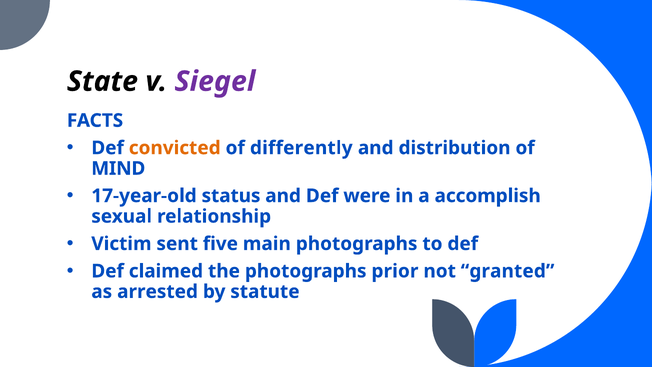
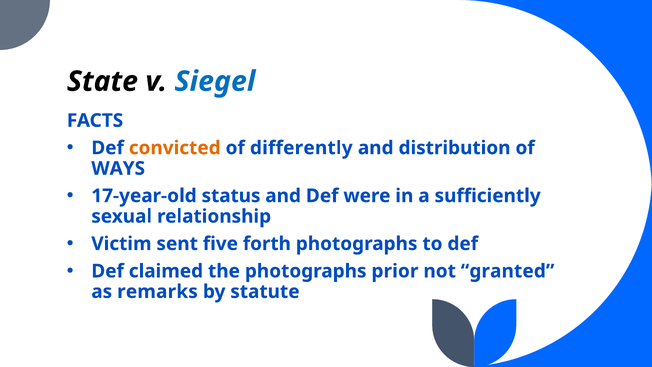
Siegel colour: purple -> blue
MIND: MIND -> WAYS
accomplish: accomplish -> sufficiently
main: main -> forth
arrested: arrested -> remarks
